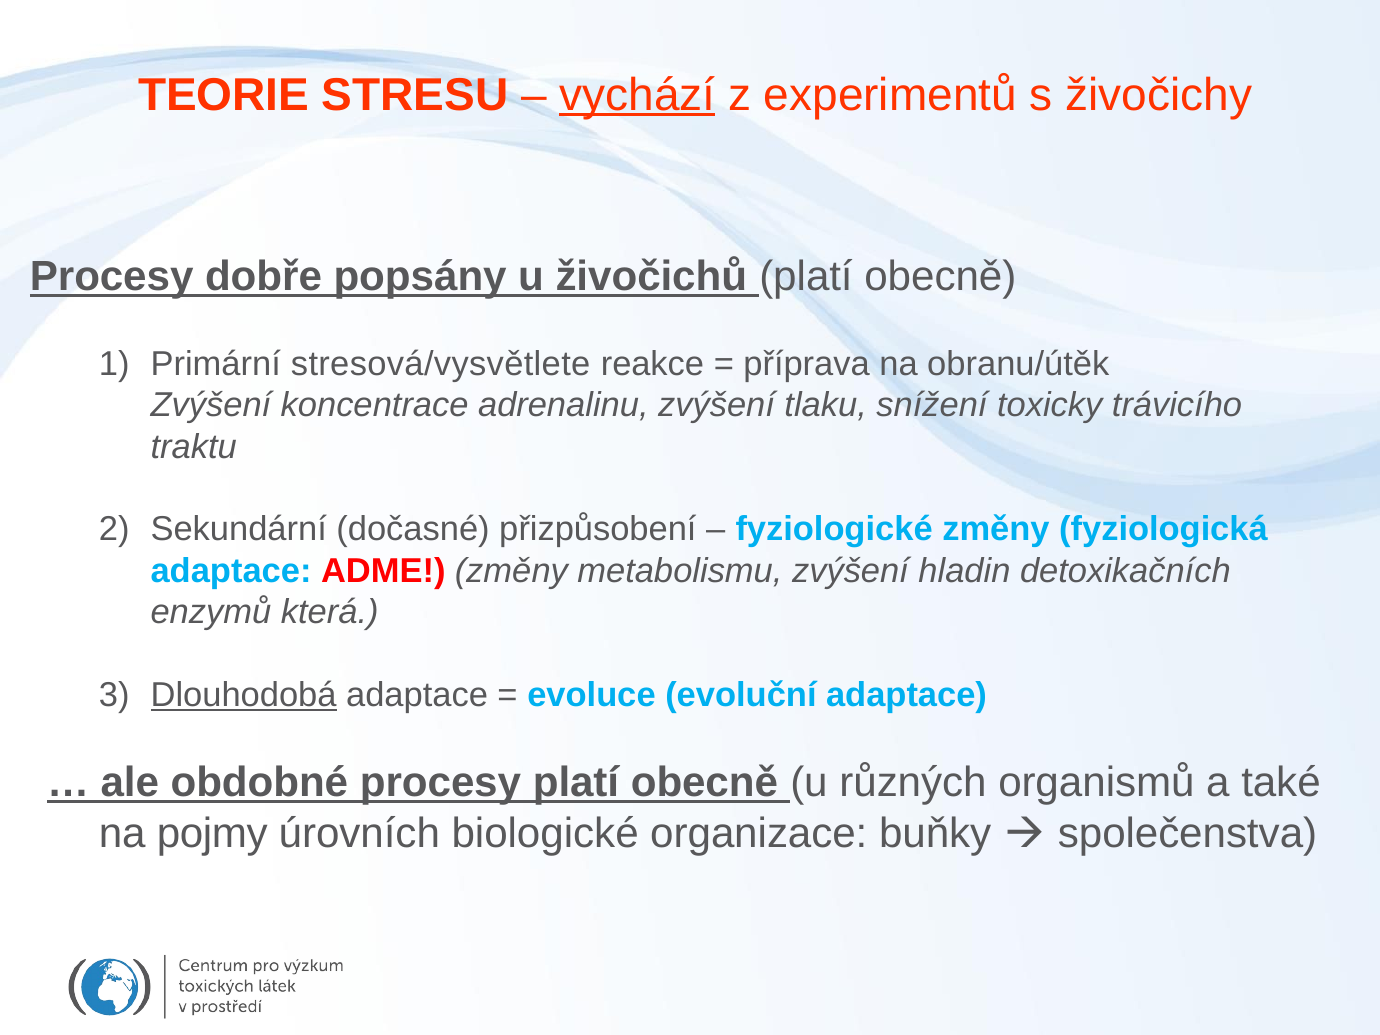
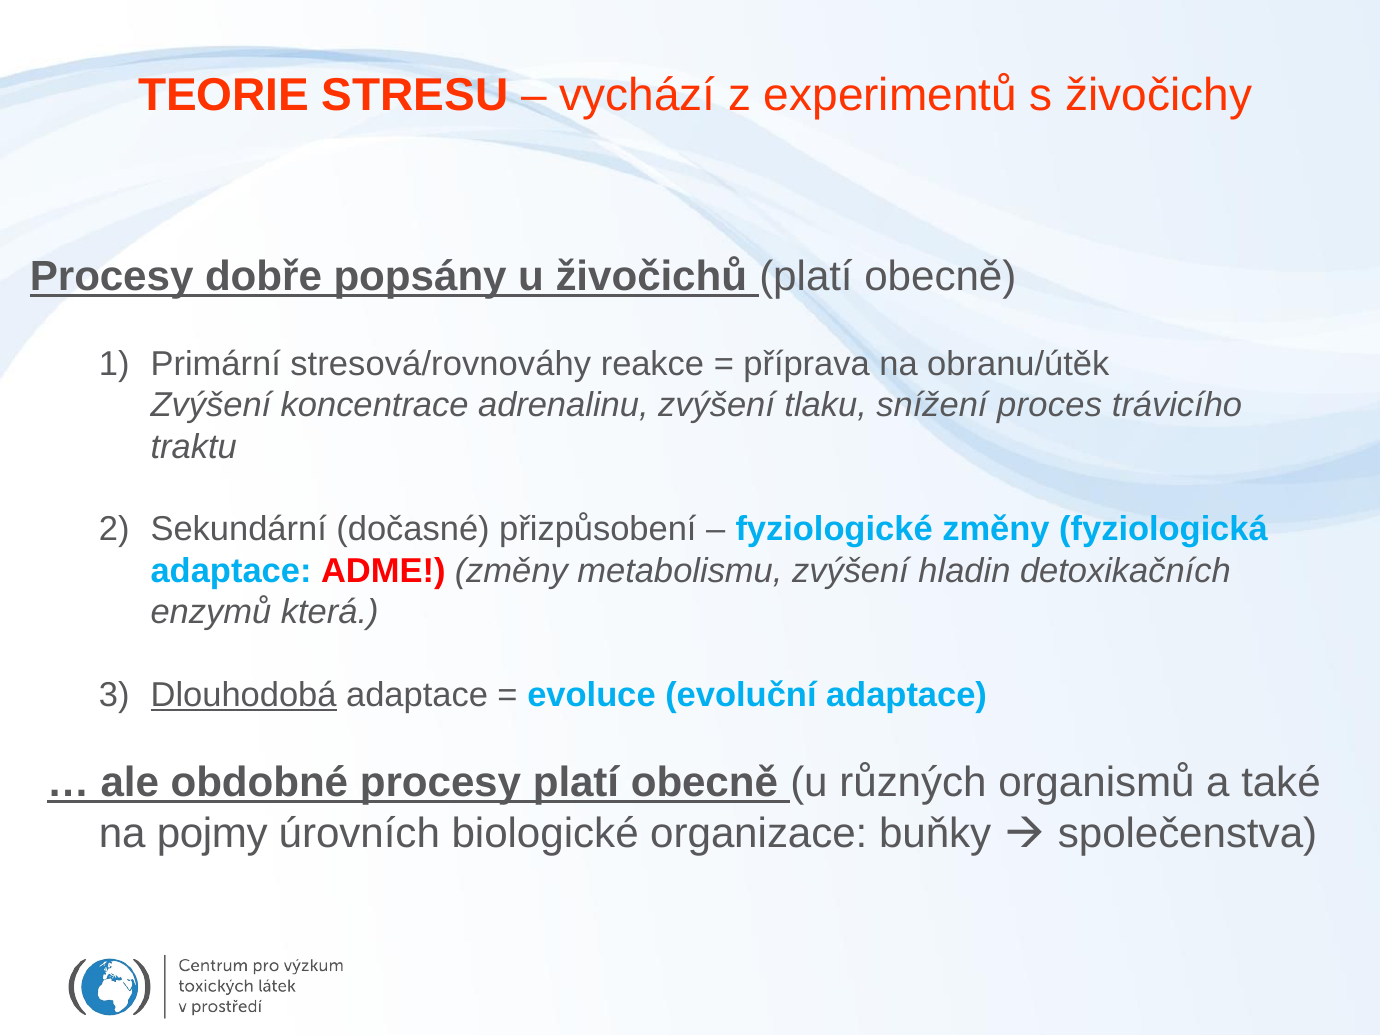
vychází underline: present -> none
stresová/vysvětlete: stresová/vysvětlete -> stresová/rovnováhy
toxicky: toxicky -> proces
